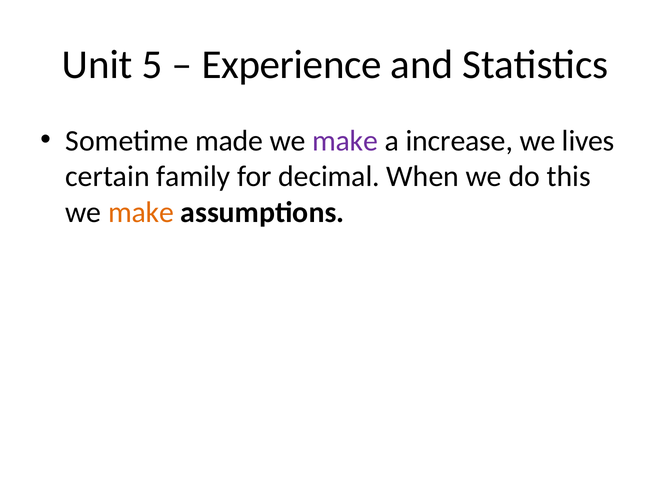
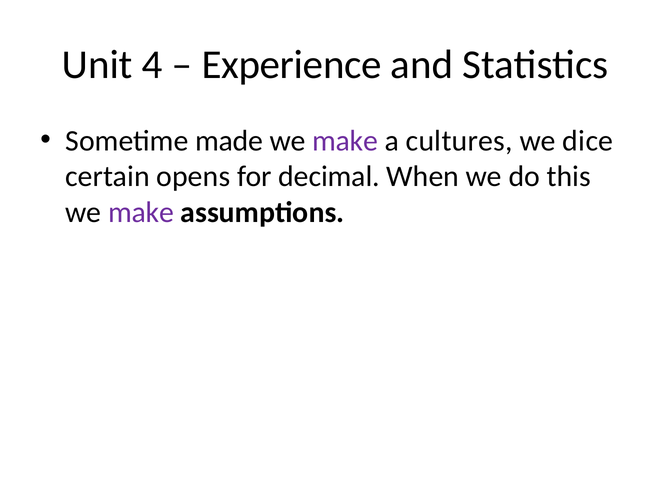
5: 5 -> 4
increase: increase -> cultures
lives: lives -> dice
family: family -> opens
make at (141, 212) colour: orange -> purple
